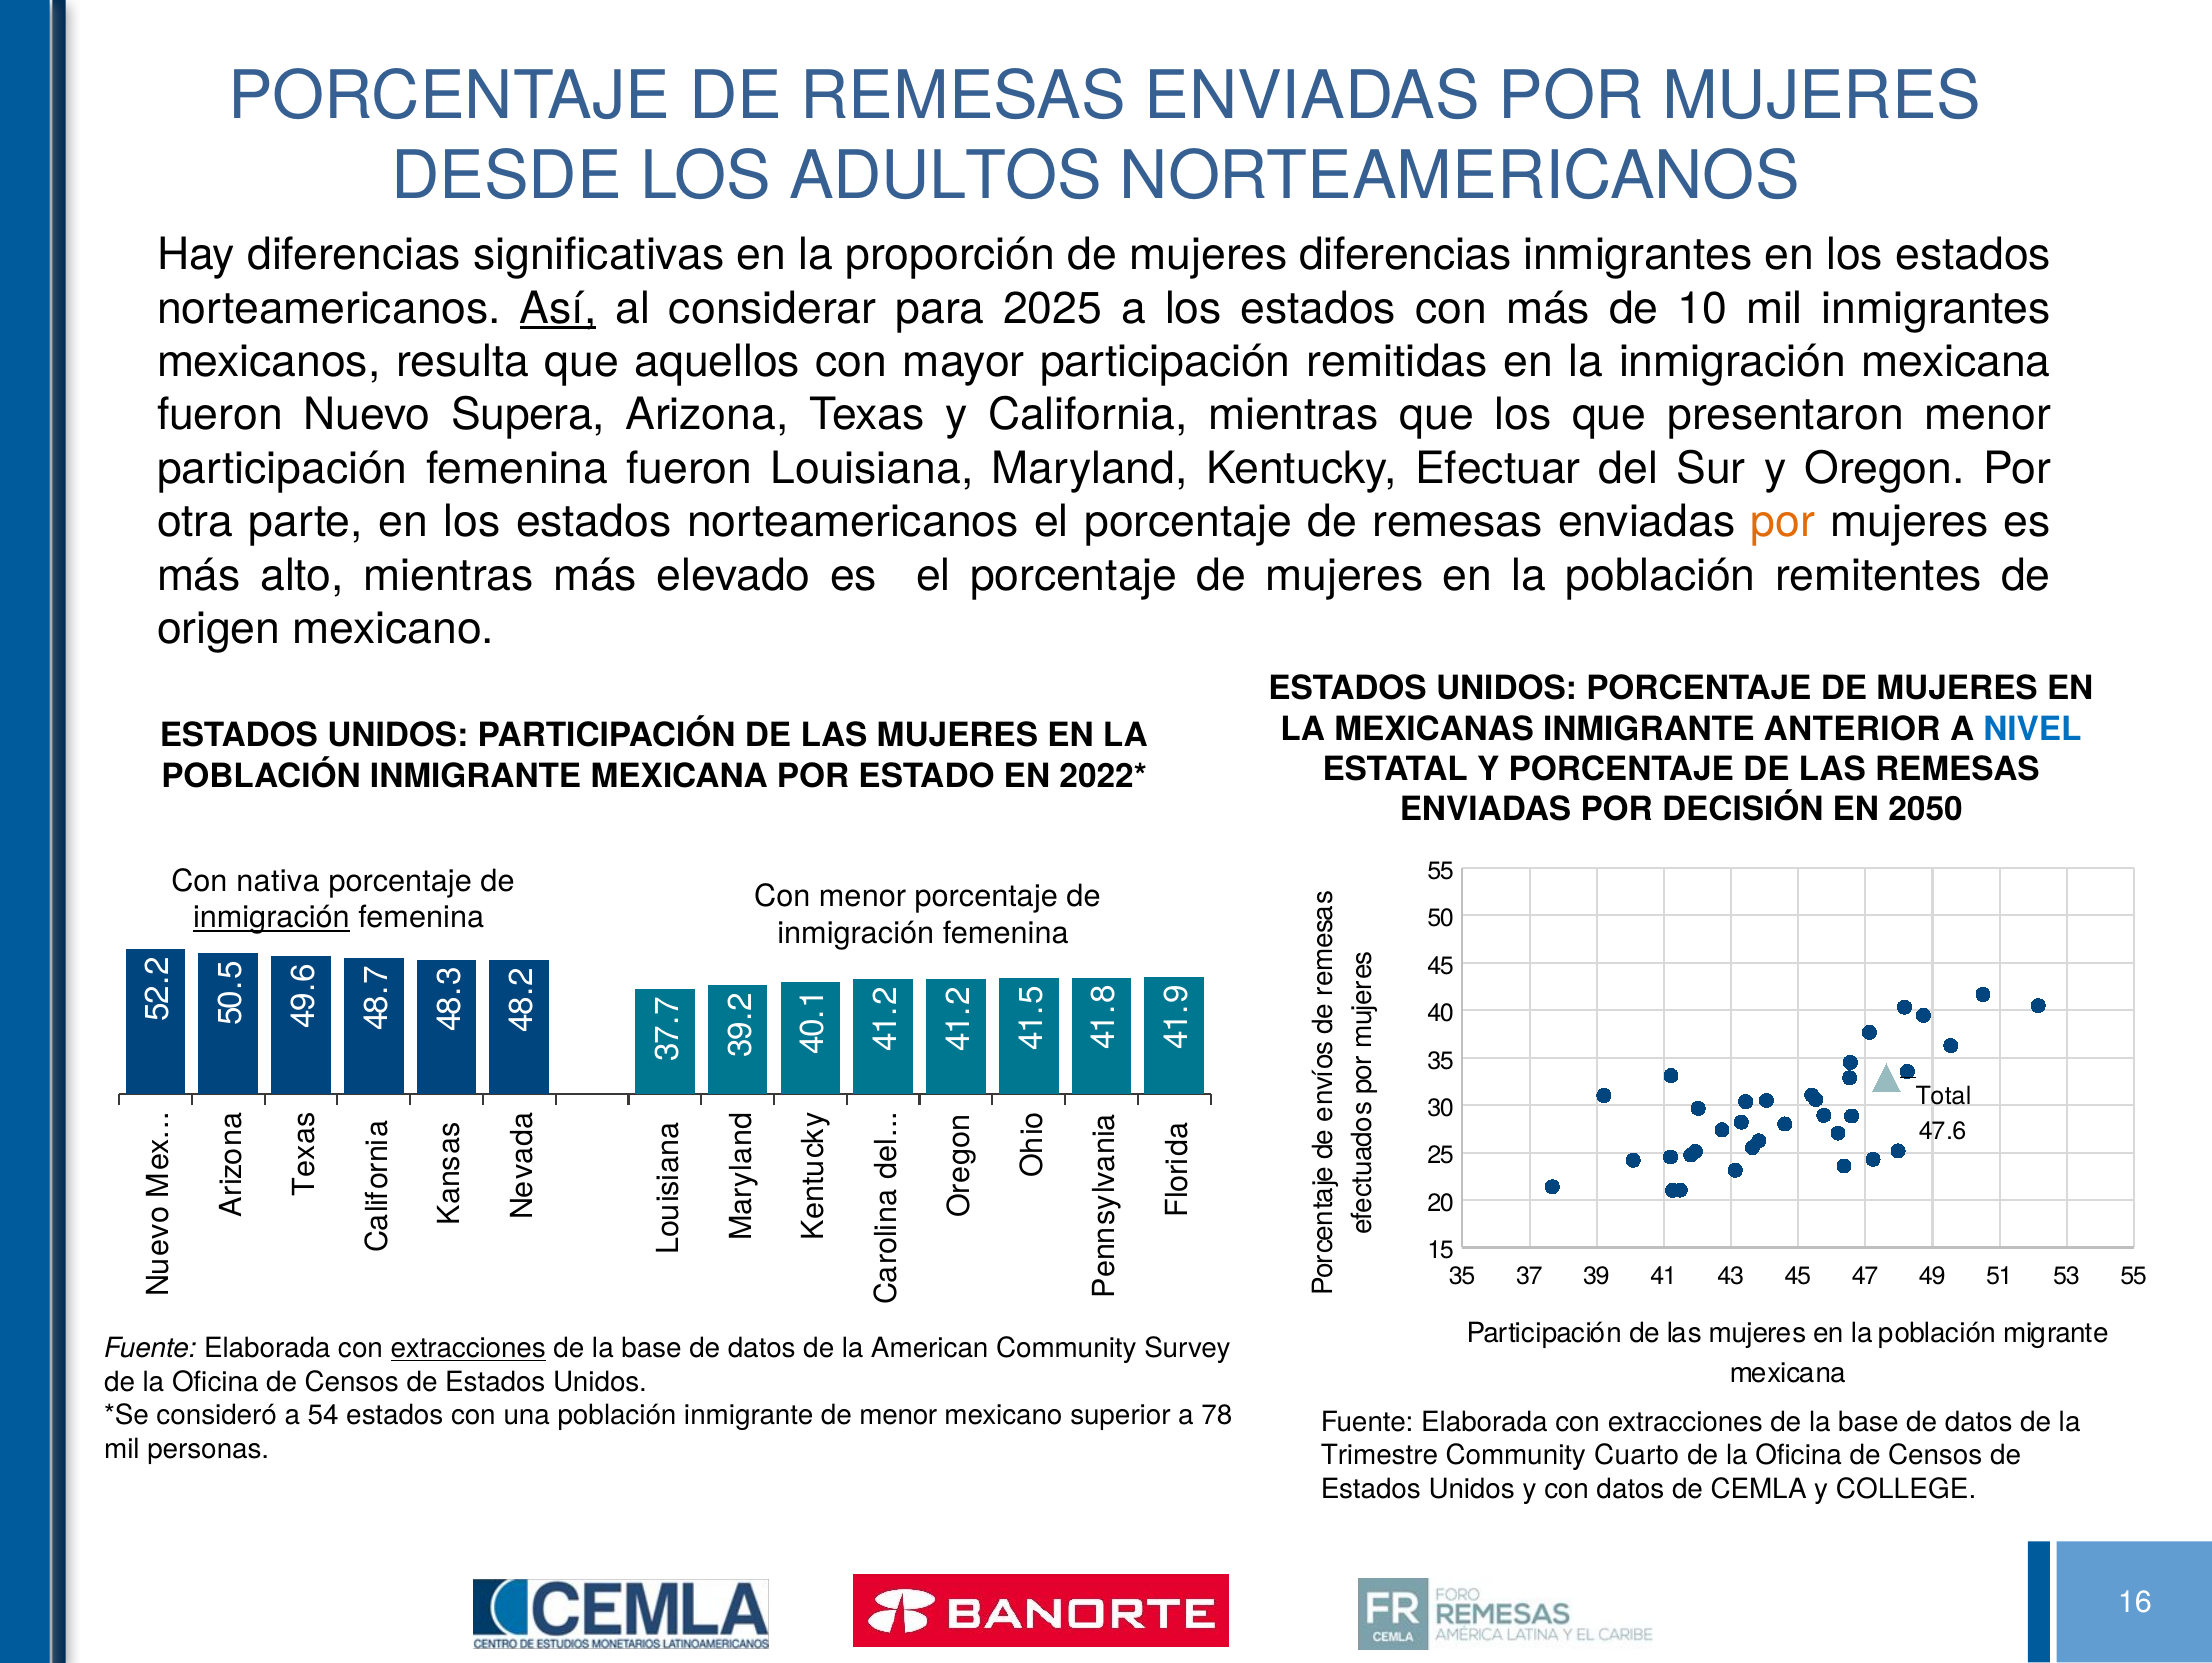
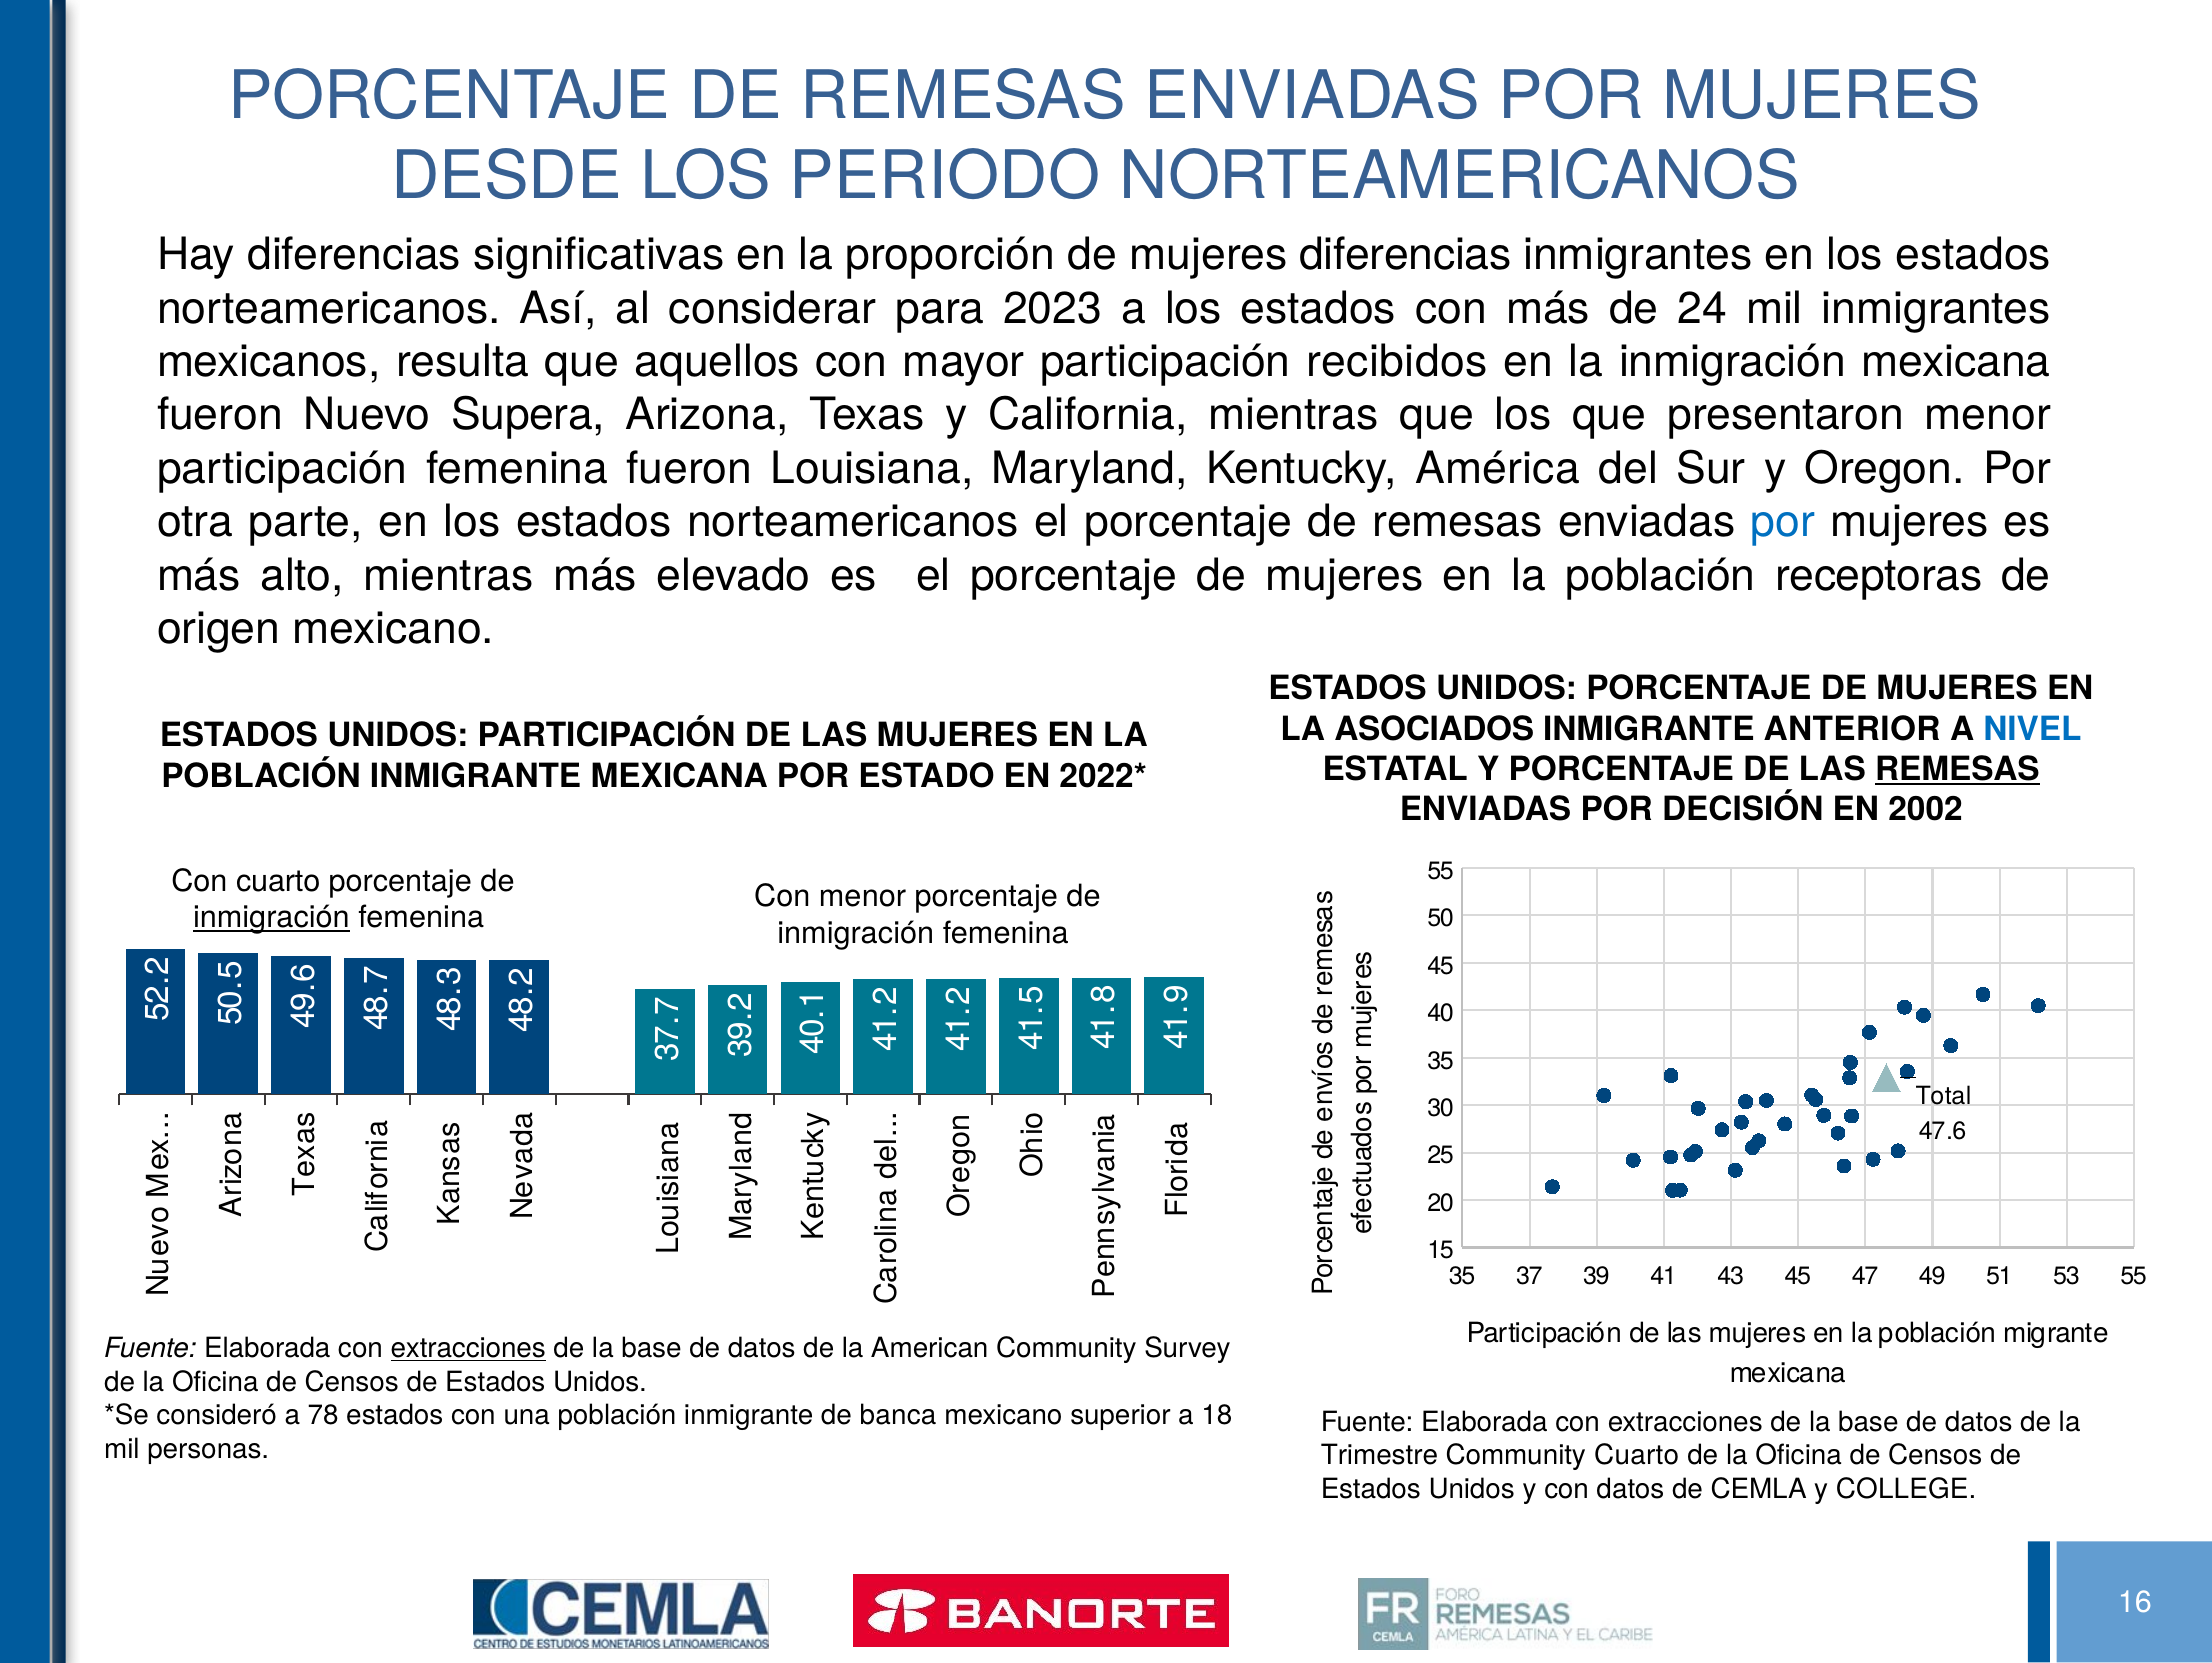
ADULTOS: ADULTOS -> PERIODO
Así underline: present -> none
2025: 2025 -> 2023
10: 10 -> 24
remitidas: remitidas -> recibidos
Efectuar: Efectuar -> América
por at (1783, 522) colour: orange -> blue
remitentes: remitentes -> receptoras
MEXICANAS: MEXICANAS -> ASOCIADOS
REMESAS at (1957, 769) underline: none -> present
2050: 2050 -> 2002
Con nativa: nativa -> cuarto
54: 54 -> 78
de menor: menor -> banca
78: 78 -> 18
